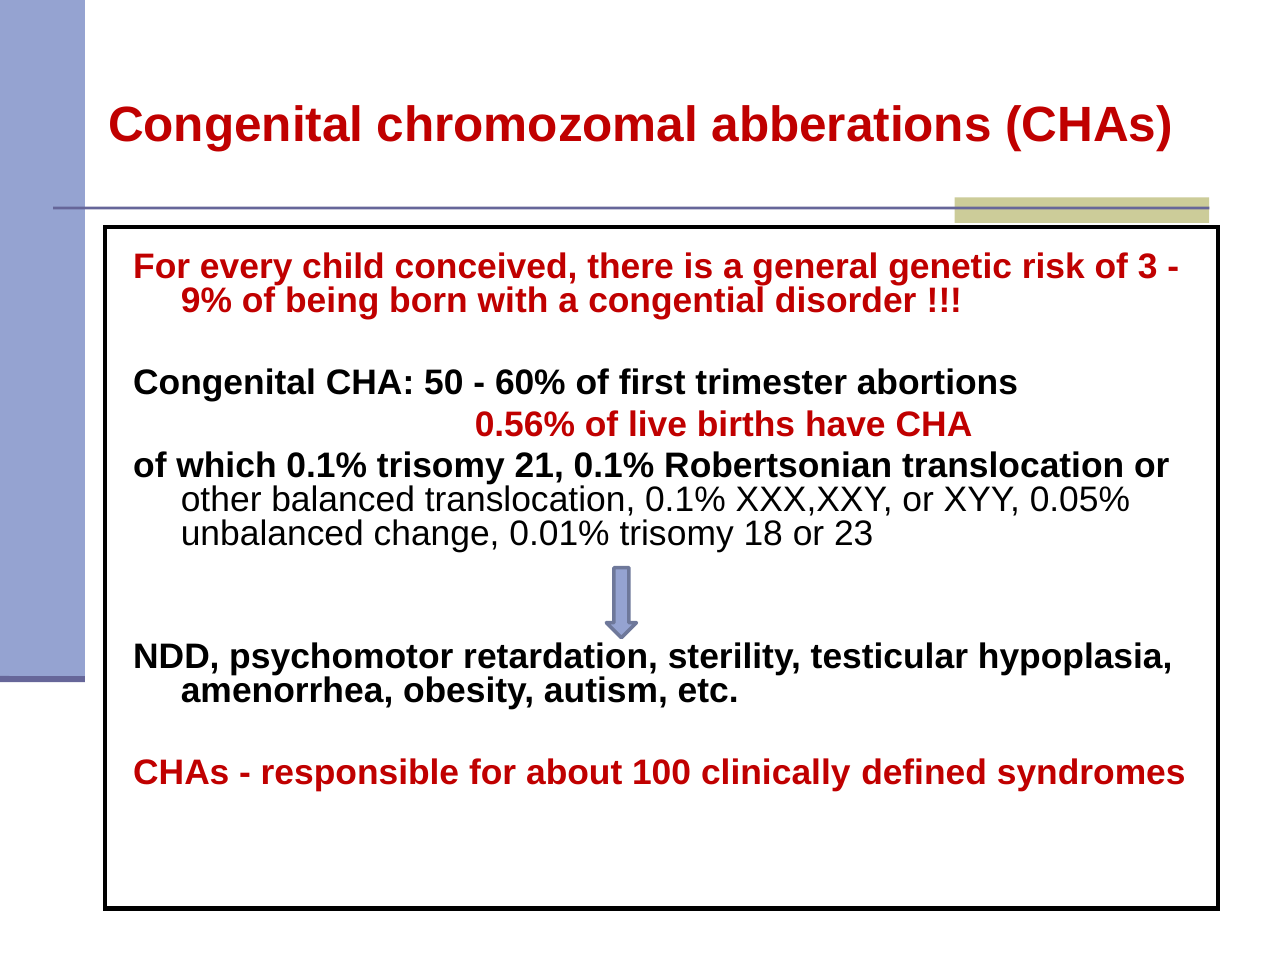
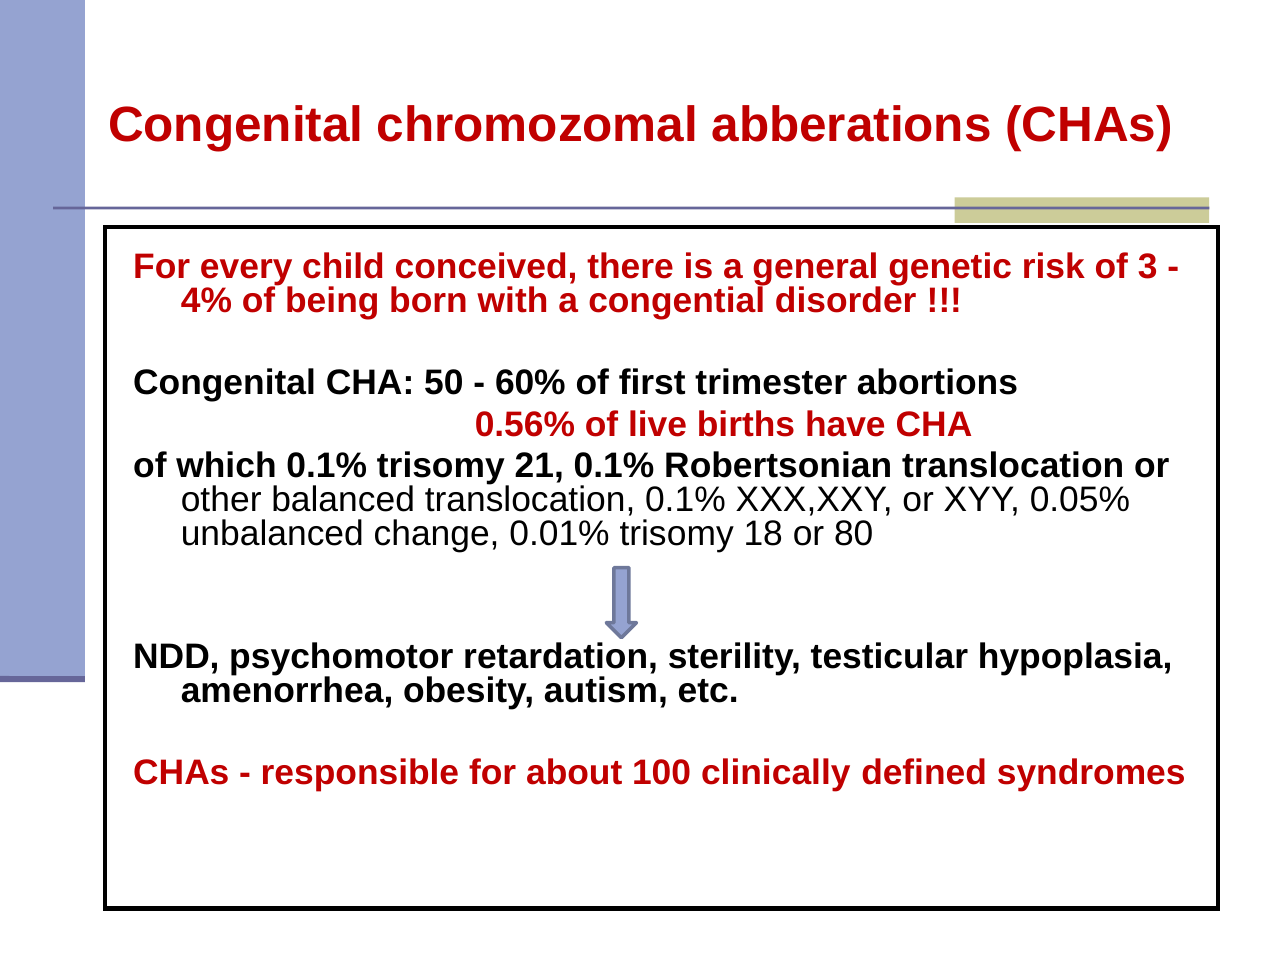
9%: 9% -> 4%
23: 23 -> 80
